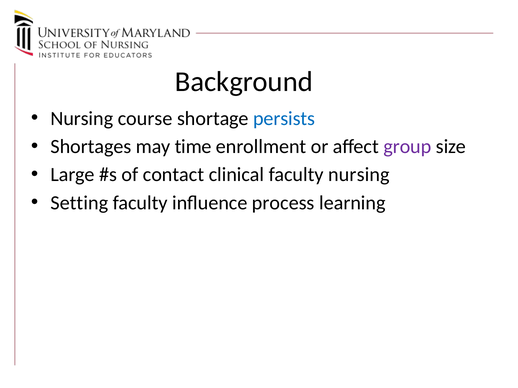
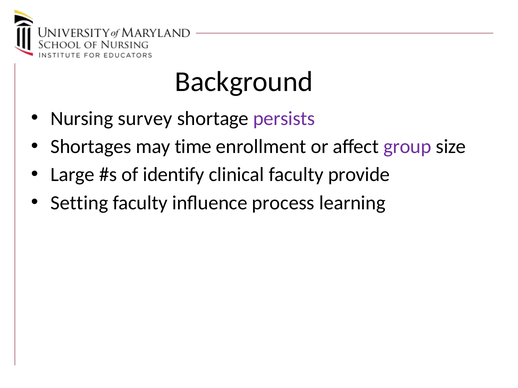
course: course -> survey
persists colour: blue -> purple
contact: contact -> identify
faculty nursing: nursing -> provide
